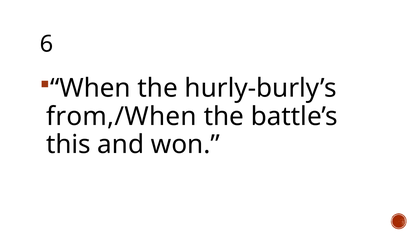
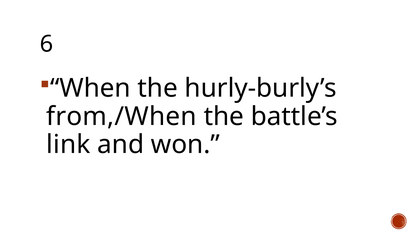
this: this -> link
